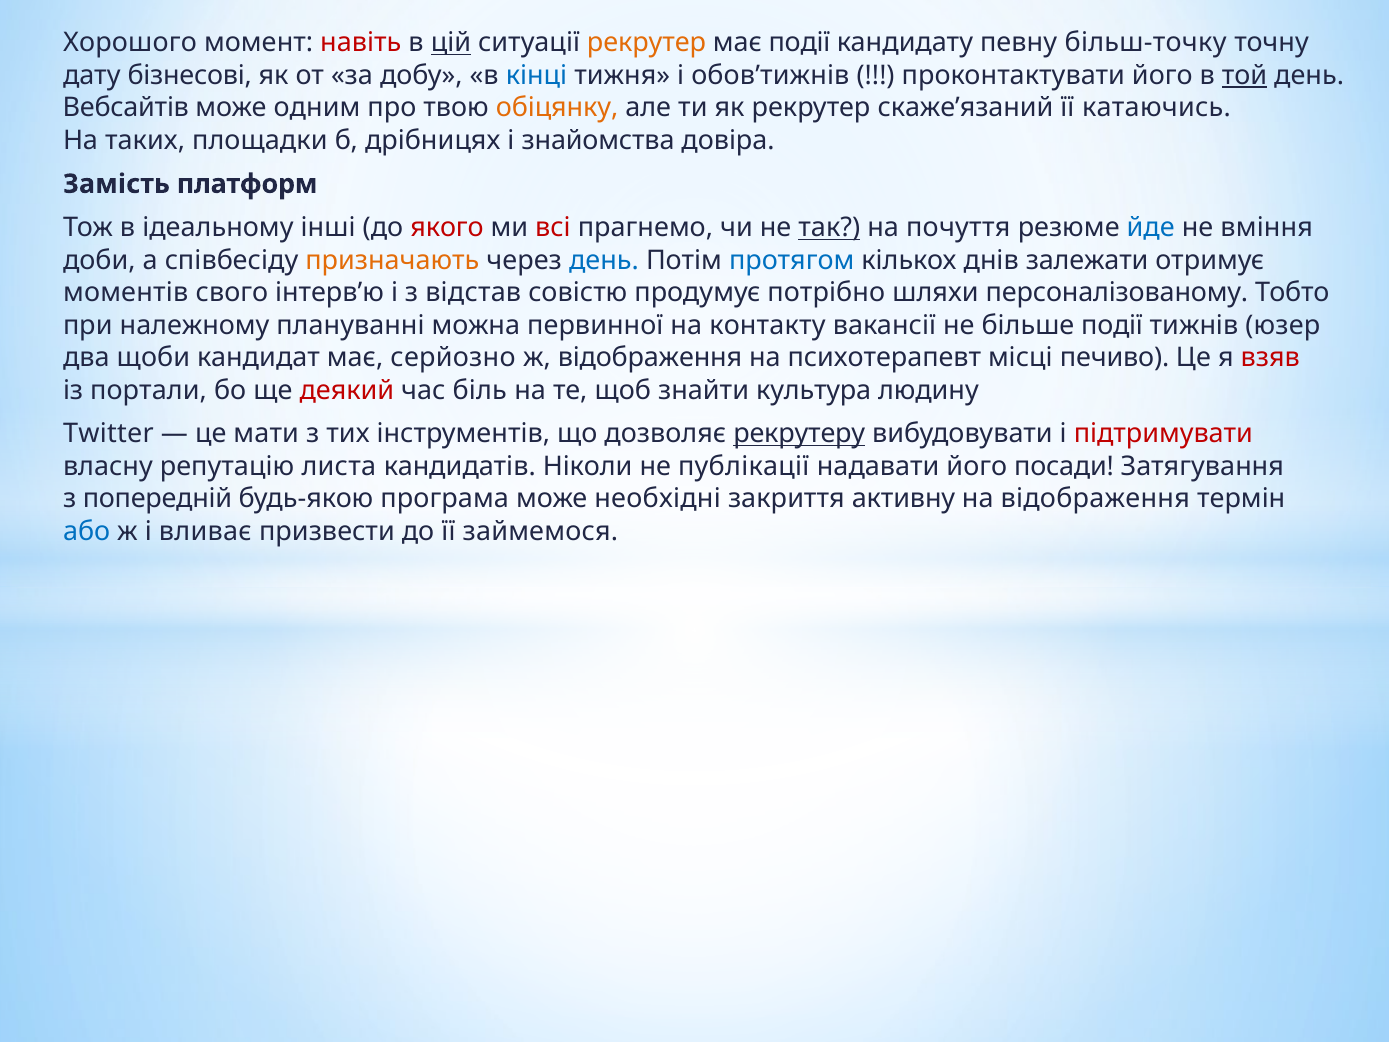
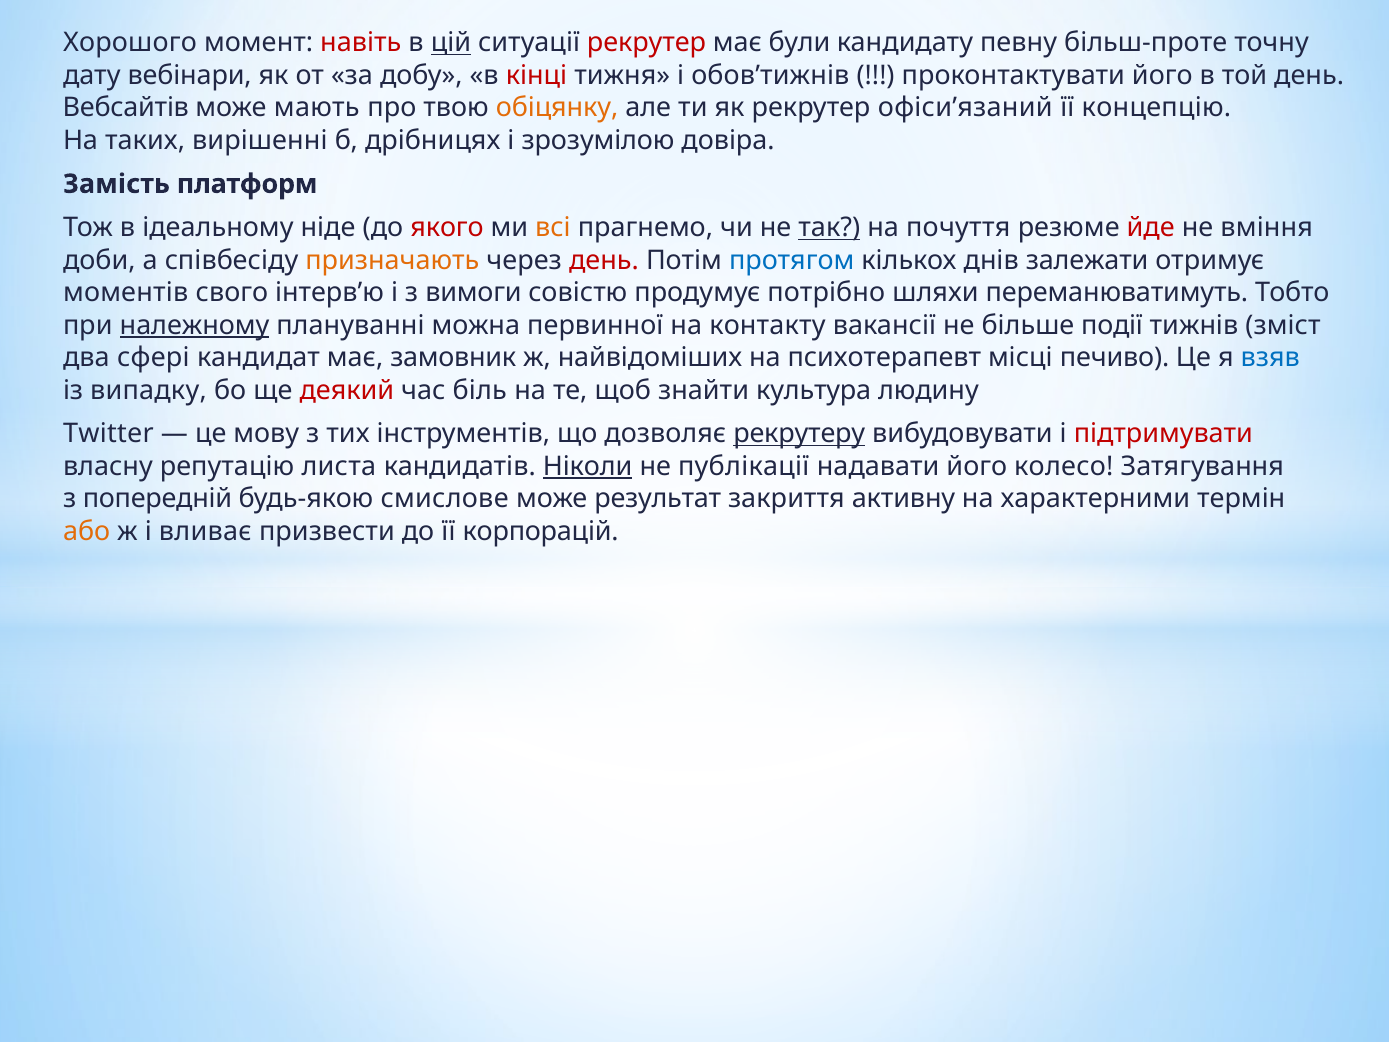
рекрутер at (646, 43) colour: orange -> red
має події: події -> були
більш-точку: більш-точку -> більш-проте
бізнесові: бізнесові -> вебінари
кінці colour: blue -> red
той underline: present -> none
одним: одним -> мають
скаже’язаний: скаже’язаний -> офіси’язаний
катаючись: катаючись -> концепцію
площадки: площадки -> вирішенні
знайомства: знайомства -> зрозумілою
інші: інші -> ніде
всі colour: red -> orange
йде colour: blue -> red
день at (604, 260) colour: blue -> red
відстав: відстав -> вимоги
персоналізованому: персоналізованому -> переманюватимуть
належному underline: none -> present
юзер: юзер -> зміст
щоби: щоби -> сфері
серйозно: серйозно -> замовник
ж відображення: відображення -> найвідоміших
взяв colour: red -> blue
портали: портали -> випадку
мати: мати -> мову
Ніколи underline: none -> present
посади: посади -> колесо
програма: програма -> смислове
необхідні: необхідні -> результат
на відображення: відображення -> характерними
або colour: blue -> orange
займемося: займемося -> корпорацій
